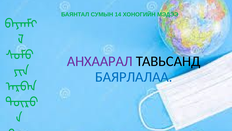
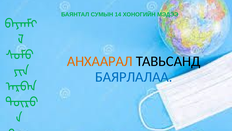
АНХААРАЛ colour: purple -> orange
